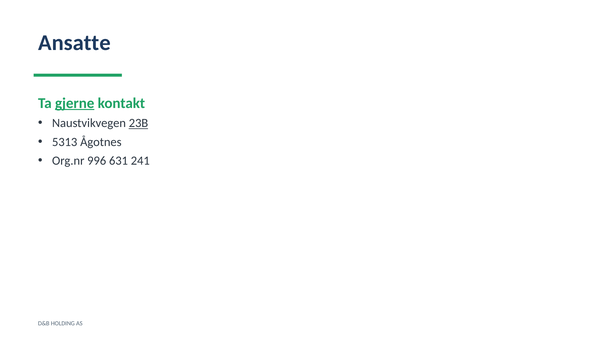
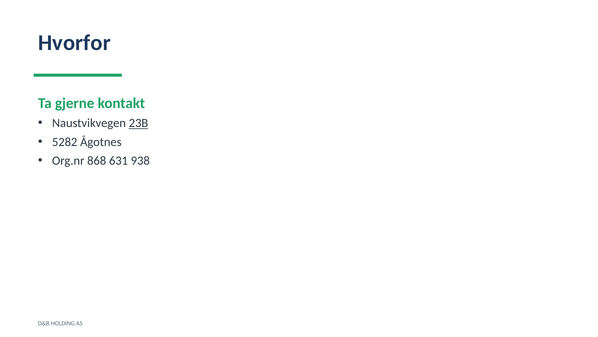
Ansatte: Ansatte -> Hvorfor
gjerne underline: present -> none
5313: 5313 -> 5282
996: 996 -> 868
241: 241 -> 938
